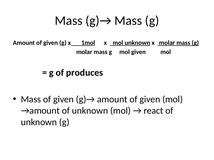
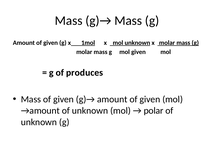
react: react -> polar
